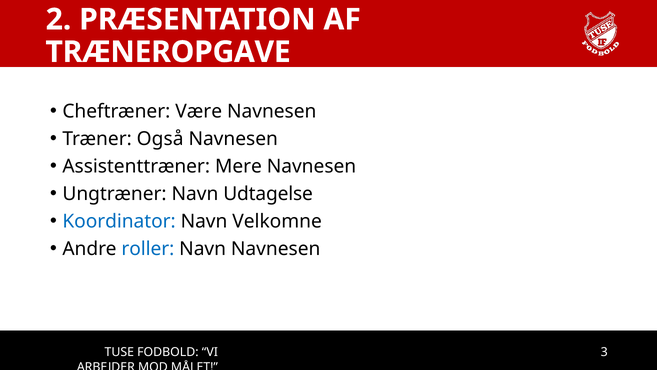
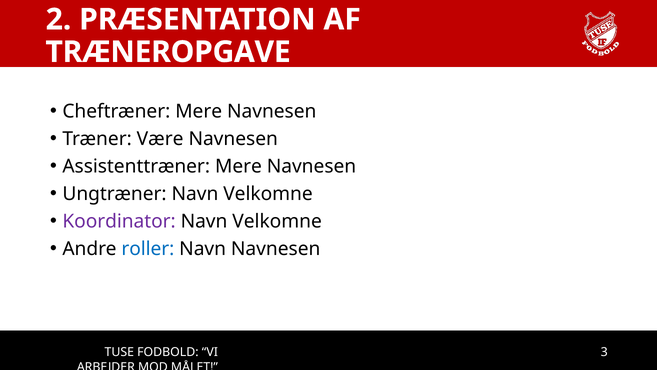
Cheftræner Være: Være -> Mere
Også: Også -> Være
Ungtræner Navn Udtagelse: Udtagelse -> Velkomne
Koordinator colour: blue -> purple
